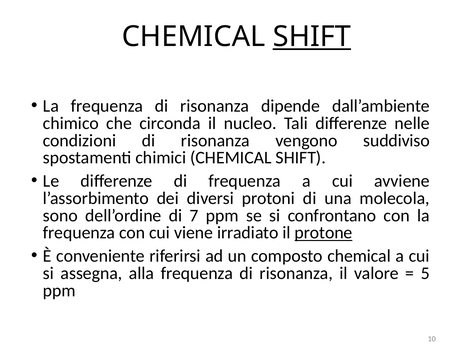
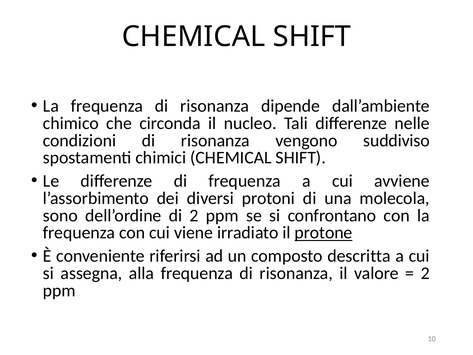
SHIFT at (312, 37) underline: present -> none
di 7: 7 -> 2
composto chemical: chemical -> descritta
5 at (425, 273): 5 -> 2
